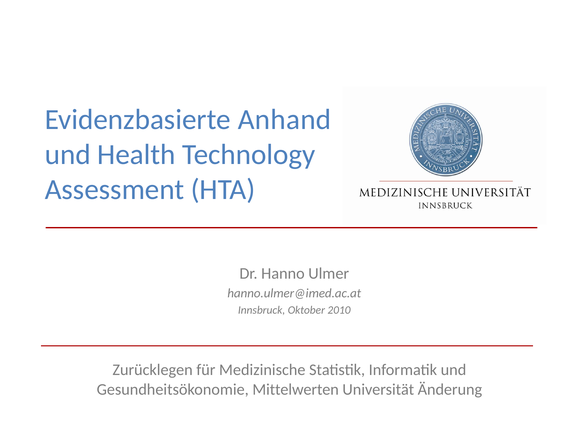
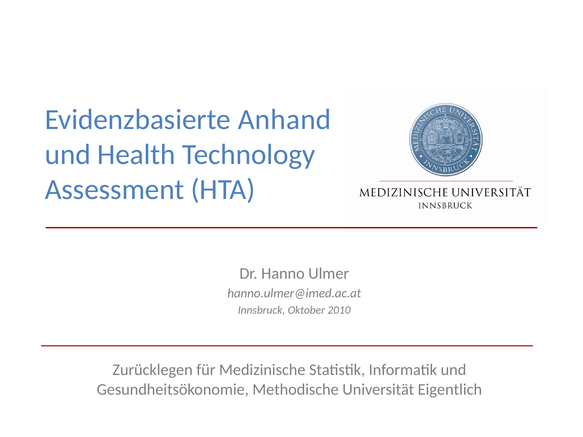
Mittelwerten: Mittelwerten -> Methodische
Änderung: Änderung -> Eigentlich
